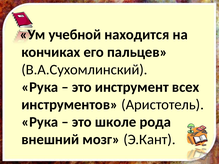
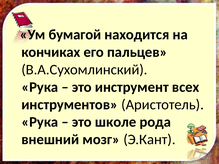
учебной: учебной -> бумагой
